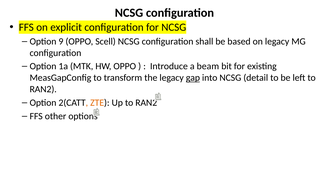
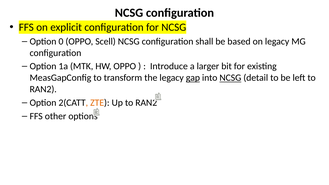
9: 9 -> 0
beam: beam -> larger
NCSG at (230, 78) underline: none -> present
